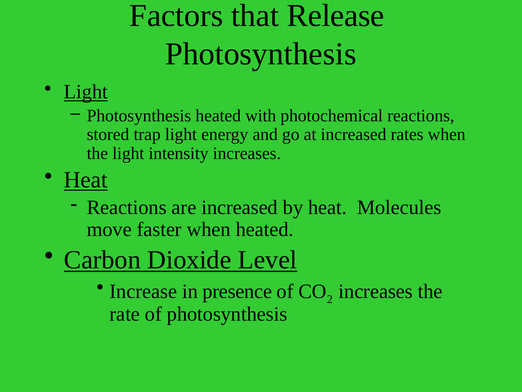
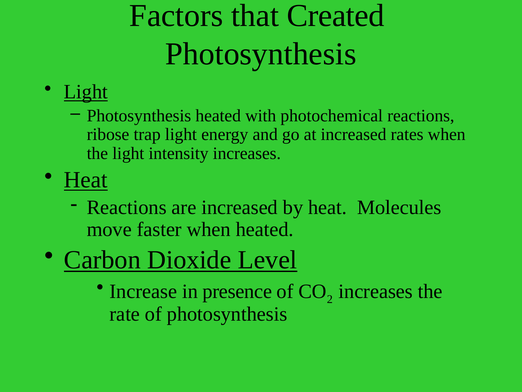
Release: Release -> Created
stored: stored -> ribose
